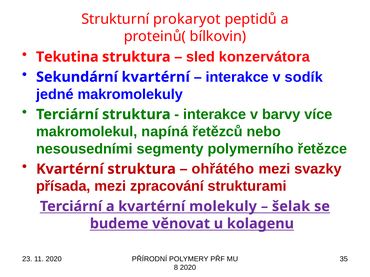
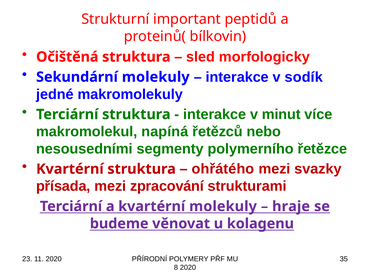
prokaryot: prokaryot -> important
Tekutina: Tekutina -> Očištěná
konzervátora: konzervátora -> morfologicky
Sekundární kvartérní: kvartérní -> molekuly
barvy: barvy -> minut
šelak: šelak -> hraje
